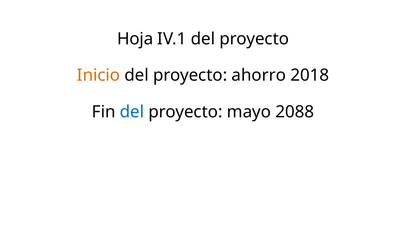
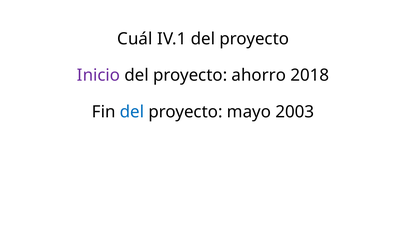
Hoja: Hoja -> Cuál
Inicio colour: orange -> purple
2088: 2088 -> 2003
